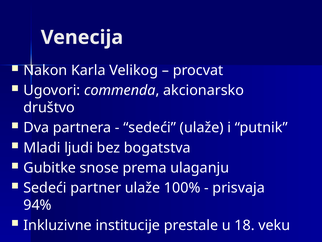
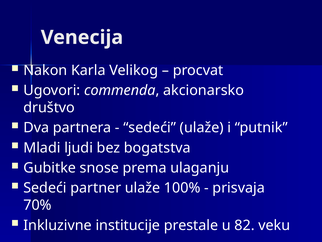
94%: 94% -> 70%
18: 18 -> 82
